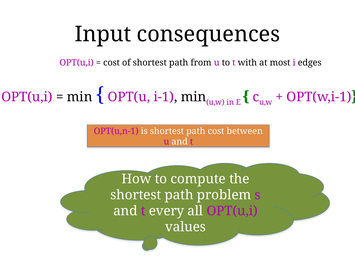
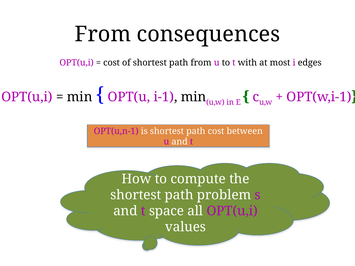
Input at (103, 34): Input -> From
every: every -> space
